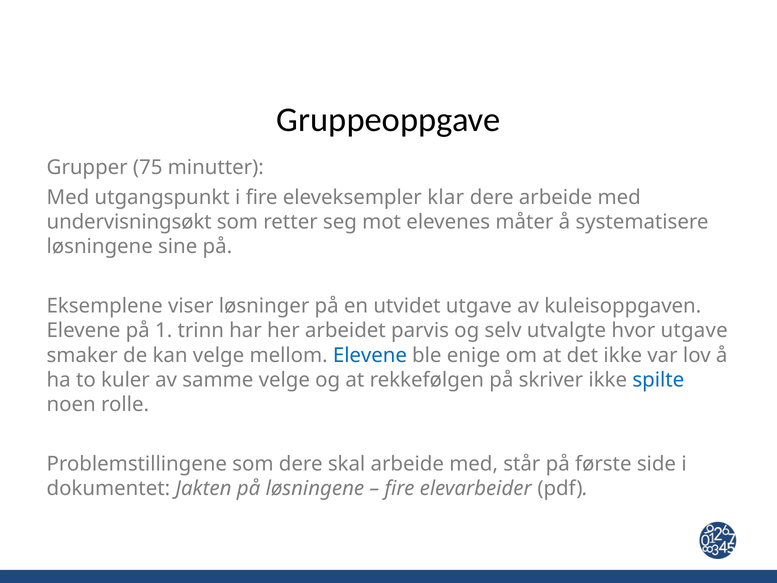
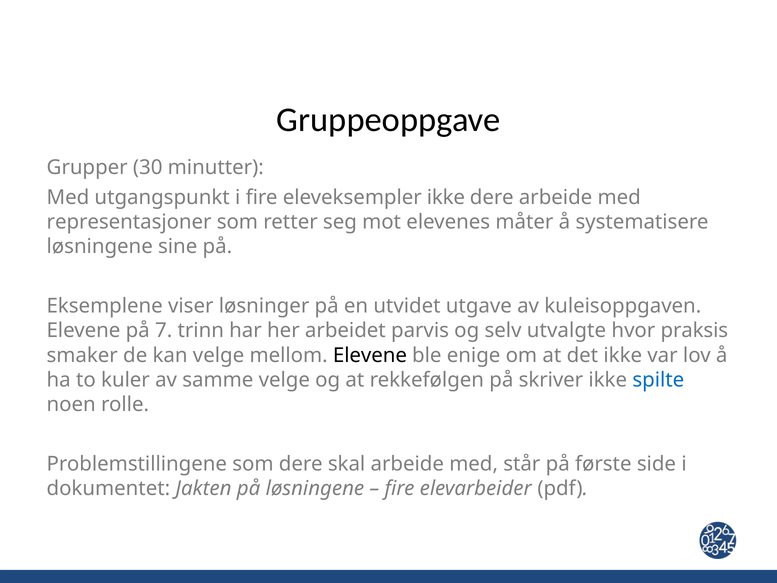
75: 75 -> 30
eleveksempler klar: klar -> ikke
undervisningsøkt: undervisningsøkt -> representasjoner
1: 1 -> 7
hvor utgave: utgave -> praksis
Elevene at (370, 355) colour: blue -> black
